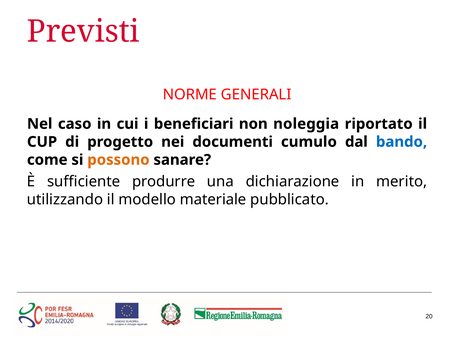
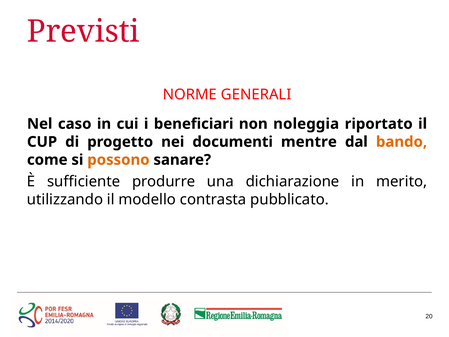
cumulo: cumulo -> mentre
bando colour: blue -> orange
materiale: materiale -> contrasta
